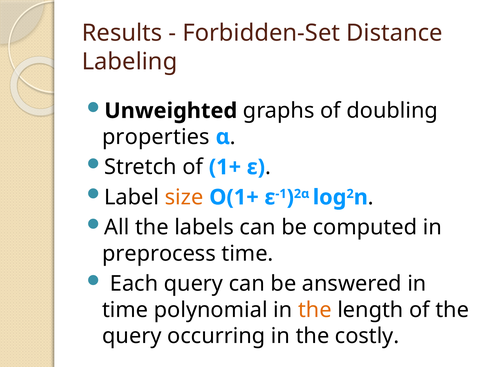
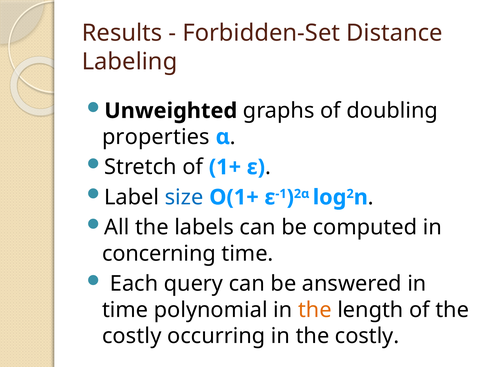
size colour: orange -> blue
preprocess: preprocess -> concerning
query at (132, 336): query -> costly
